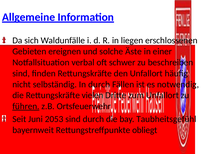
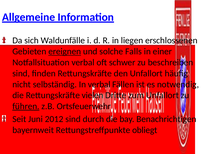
ereignen underline: none -> present
Äste: Äste -> Falls
In durch: durch -> verbal
2053: 2053 -> 2012
Taubheitsgefühl: Taubheitsgefühl -> Benachrichtigen
